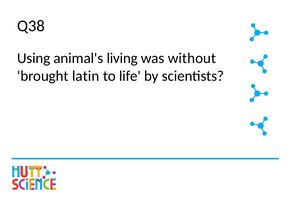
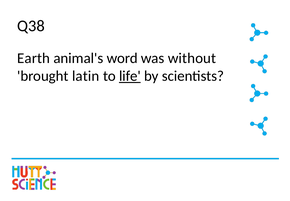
Using: Using -> Earth
living: living -> word
life underline: none -> present
